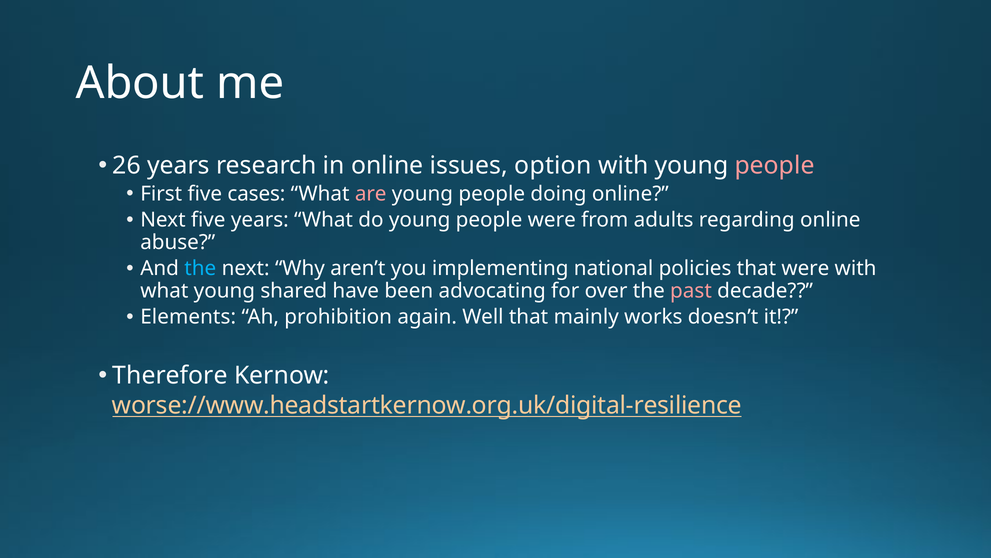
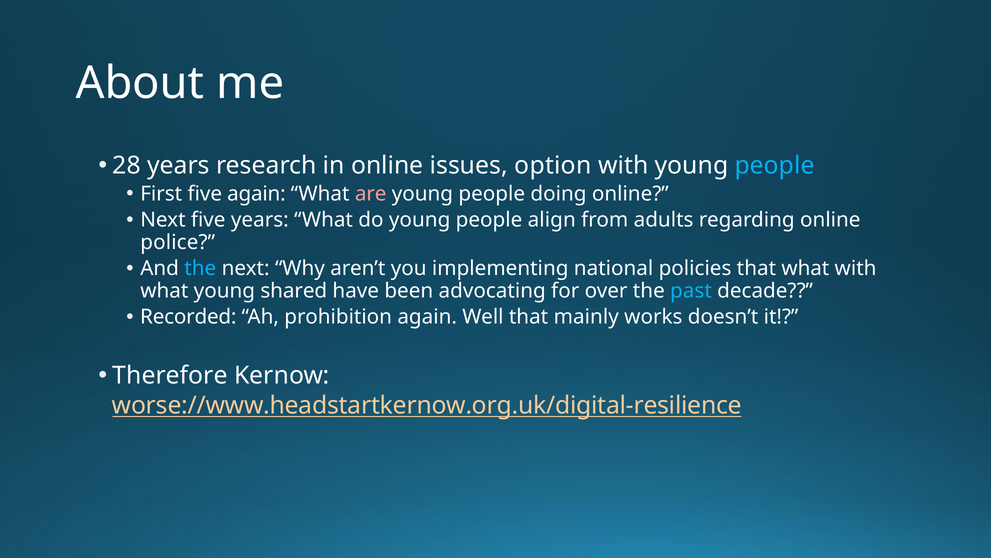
26: 26 -> 28
people at (775, 165) colour: pink -> light blue
five cases: cases -> again
people were: were -> align
abuse: abuse -> police
that were: were -> what
past colour: pink -> light blue
Elements: Elements -> Recorded
